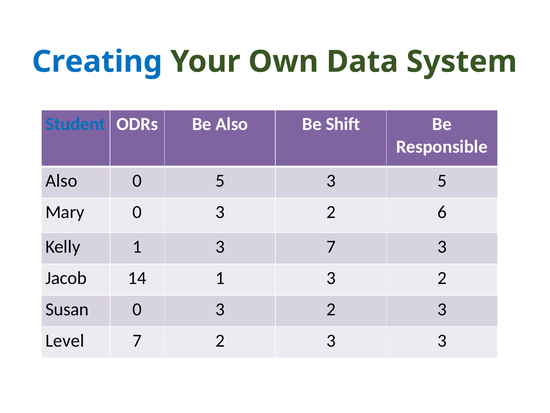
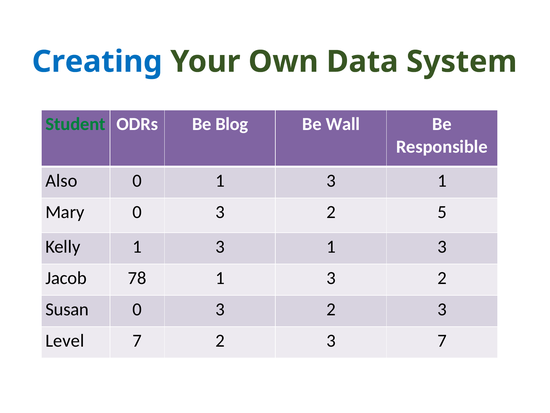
Student colour: blue -> green
Be Also: Also -> Blog
Shift: Shift -> Wall
0 5: 5 -> 1
5 at (442, 180): 5 -> 1
6: 6 -> 5
Kelly 1 3 7: 7 -> 1
14: 14 -> 78
3 3: 3 -> 7
